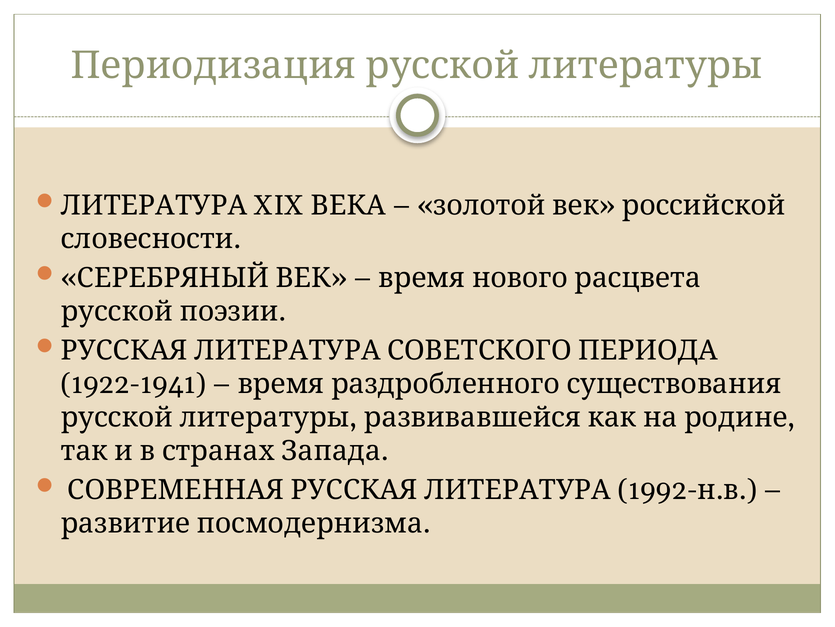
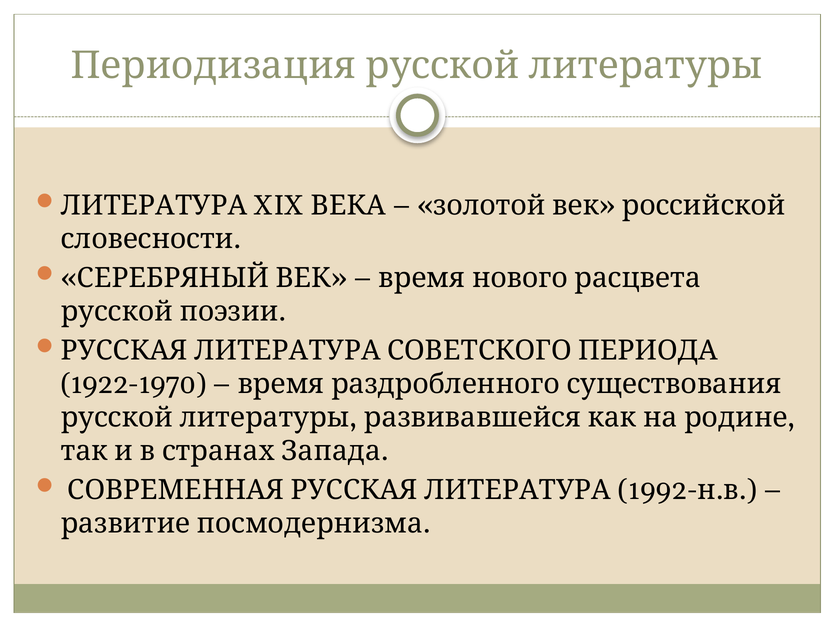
1922-1941: 1922-1941 -> 1922-1970
